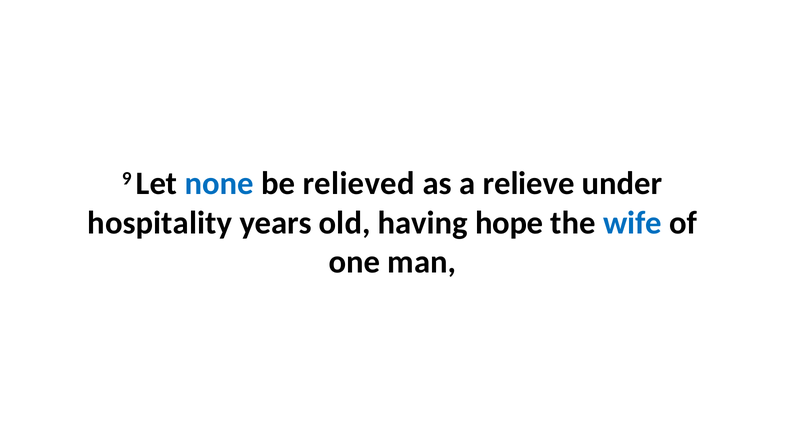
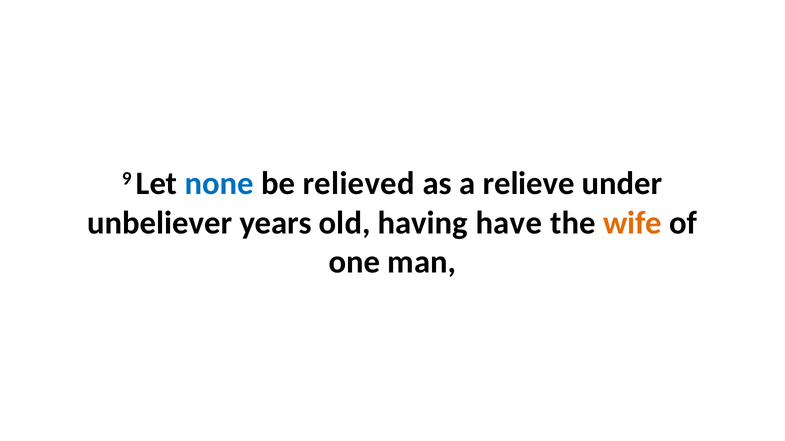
hospitality: hospitality -> unbeliever
hope: hope -> have
wife colour: blue -> orange
